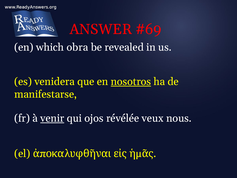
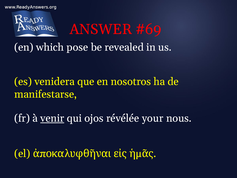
obra: obra -> pose
nosotros underline: present -> none
veux: veux -> your
